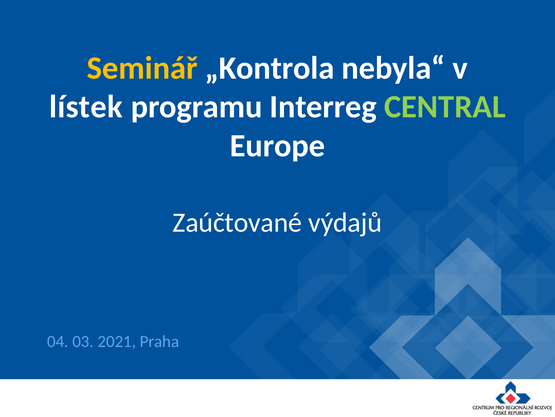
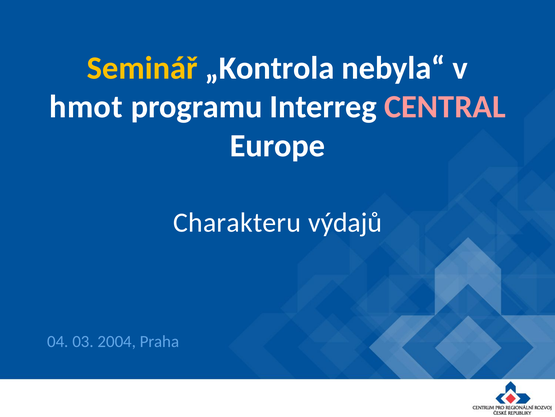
lístek: lístek -> hmot
CENTRAL colour: light green -> pink
Zaúčtované: Zaúčtované -> Charakteru
2021: 2021 -> 2004
